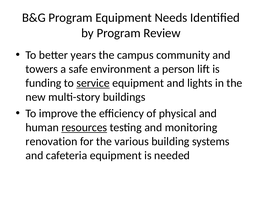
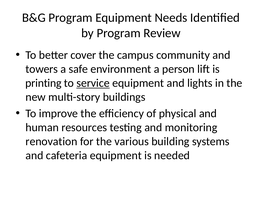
years: years -> cover
funding: funding -> printing
resources underline: present -> none
